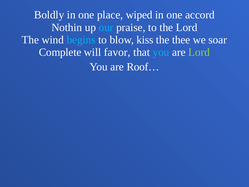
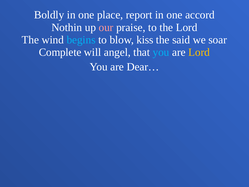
wiped: wiped -> report
our colour: light blue -> pink
thee: thee -> said
favor: favor -> angel
Lord at (199, 52) colour: light green -> yellow
Roof…: Roof… -> Dear…
